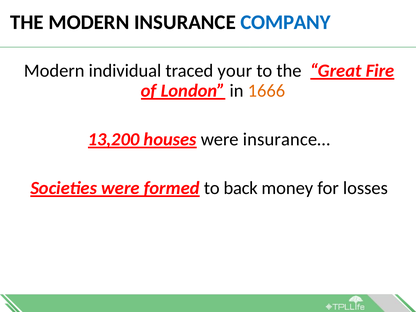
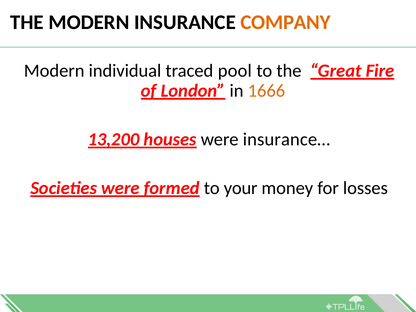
COMPANY colour: blue -> orange
your: your -> pool
back: back -> your
